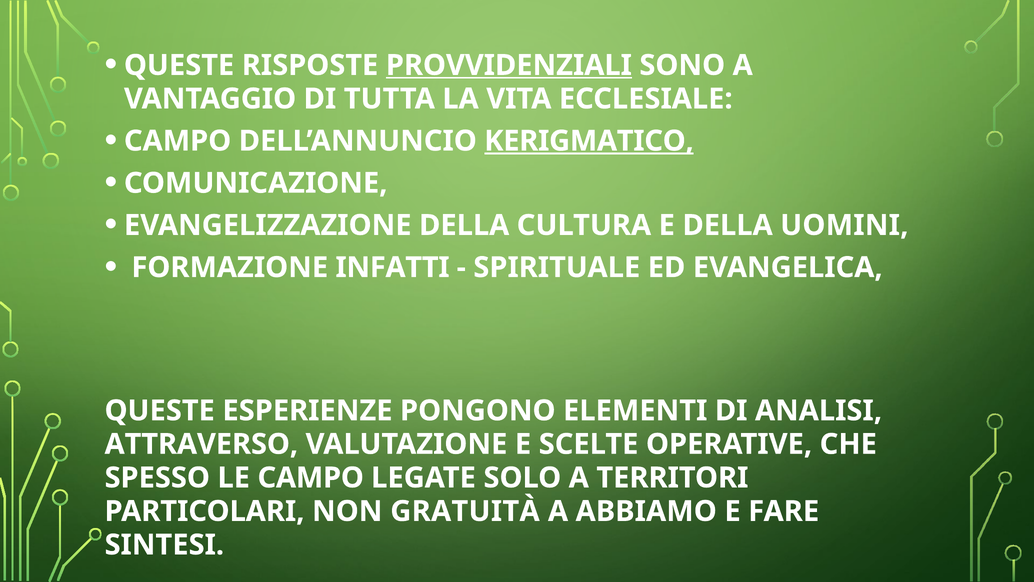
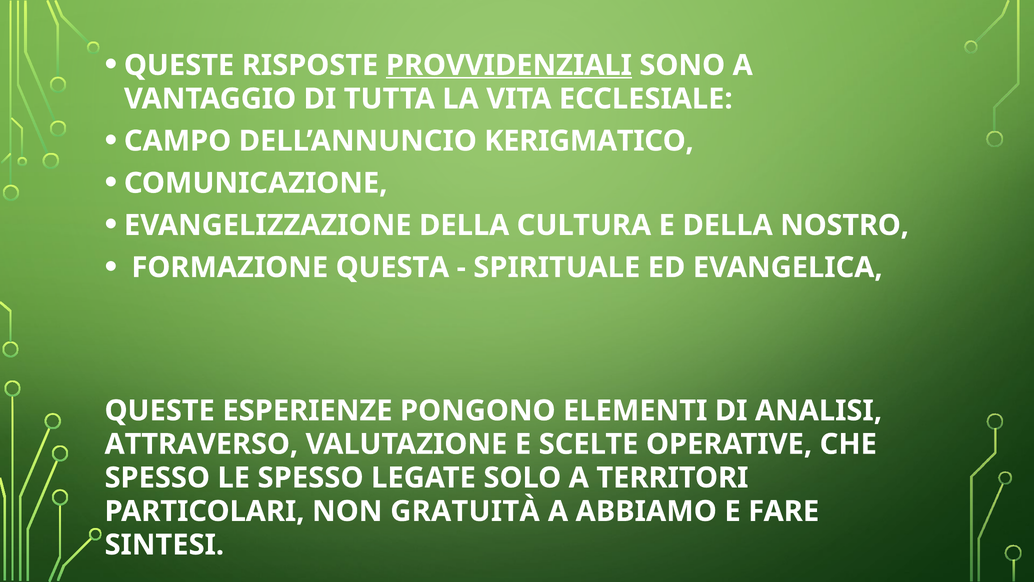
KERIGMATICO underline: present -> none
UOMINI: UOMINI -> NOSTRO
INFATTI: INFATTI -> QUESTA
LE CAMPO: CAMPO -> SPESSO
